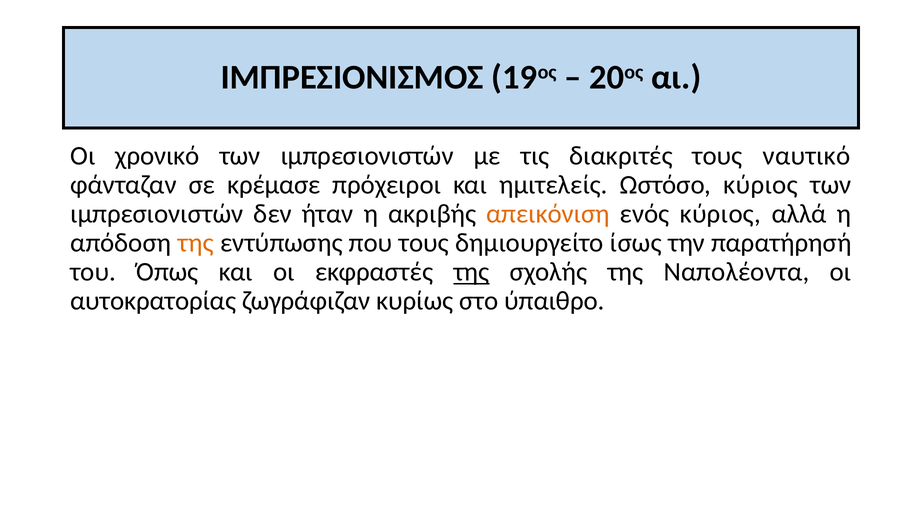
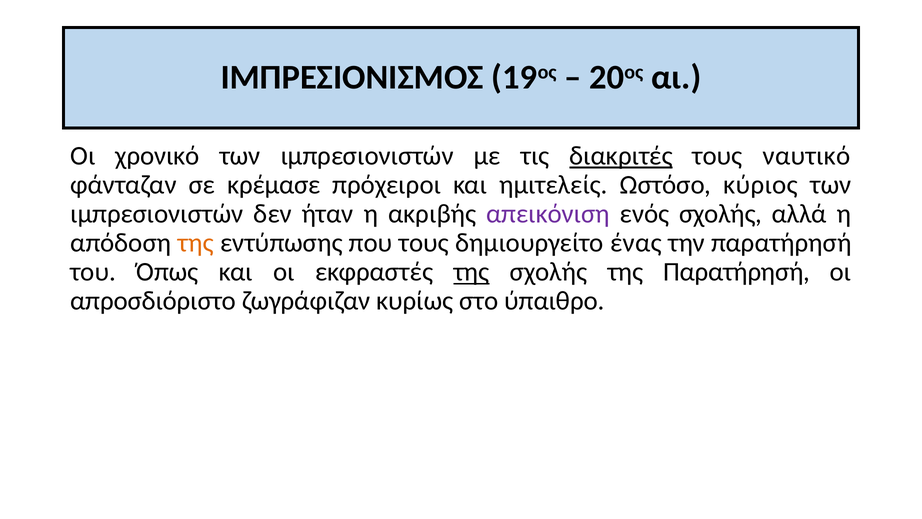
διακριτές underline: none -> present
απεικόνιση colour: orange -> purple
ενός κύριος: κύριος -> σχολής
ίσως: ίσως -> ένας
της Ναπολέοντα: Ναπολέοντα -> Παρατήρησή
αυτοκρατορίας: αυτοκρατορίας -> απροσδιόριστο
